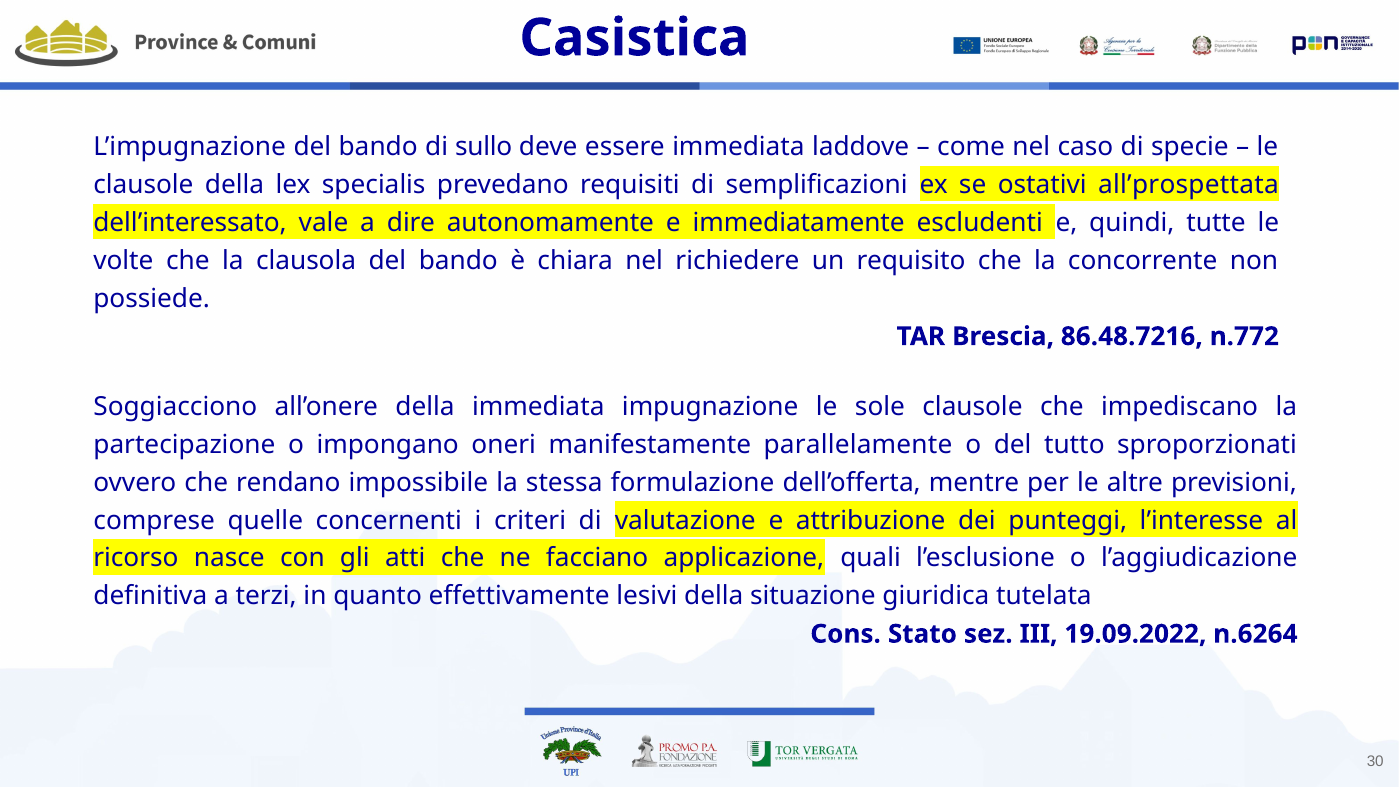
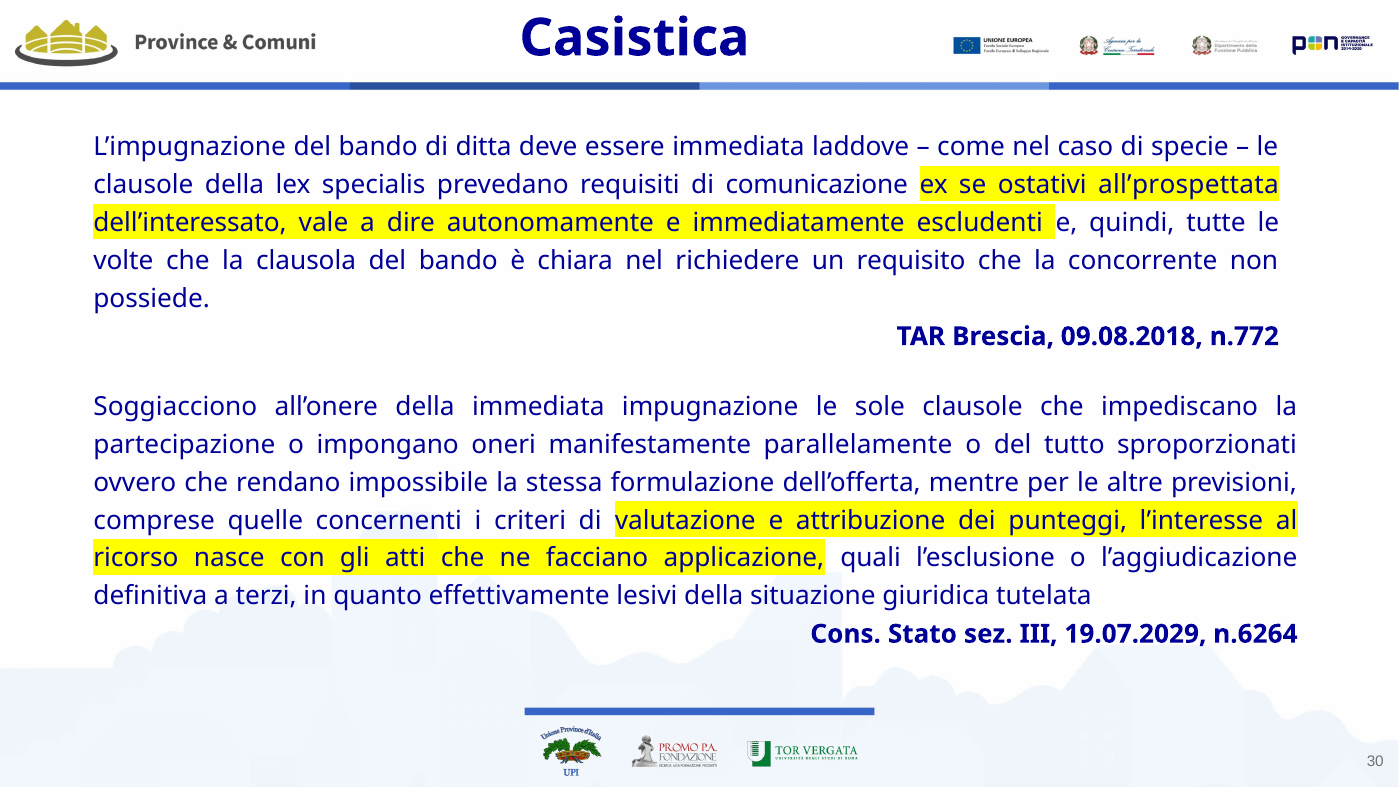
sullo: sullo -> ditta
semplificazioni: semplificazioni -> comunicazione
86.48.7216: 86.48.7216 -> 09.08.2018
19.09.2022: 19.09.2022 -> 19.07.2029
